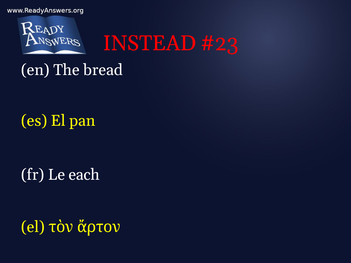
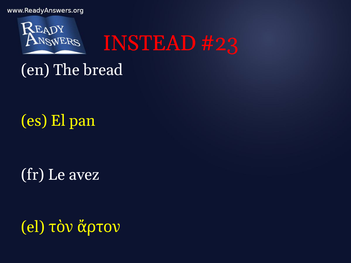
each: each -> avez
